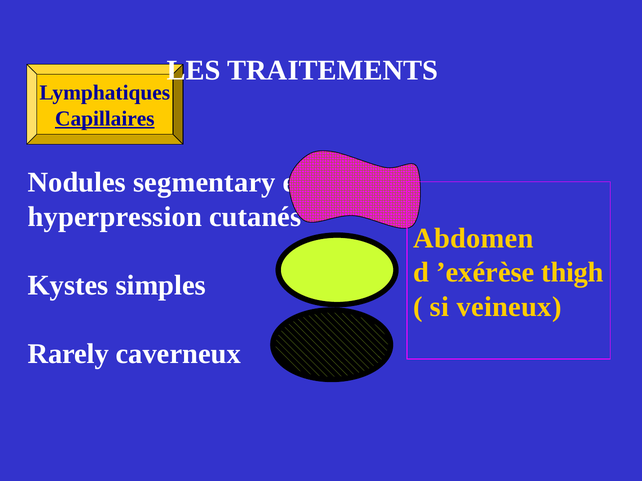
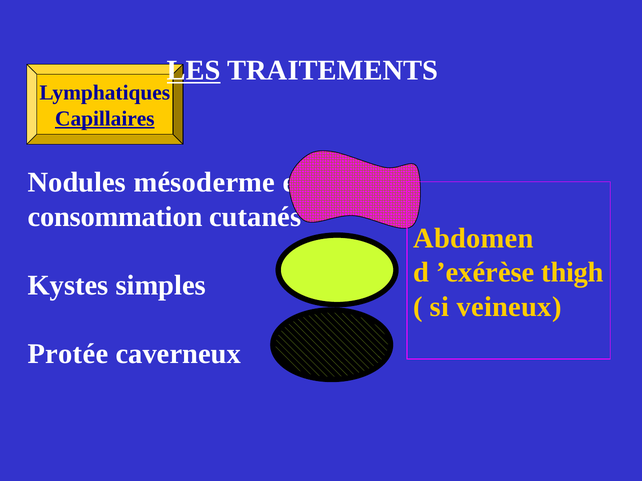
LES underline: none -> present
segmentary: segmentary -> mésoderme
hyperpression: hyperpression -> consommation
Rarely: Rarely -> Protée
